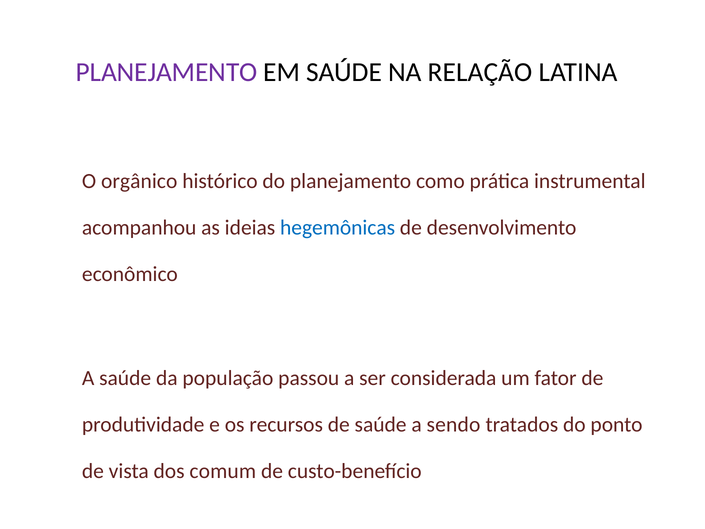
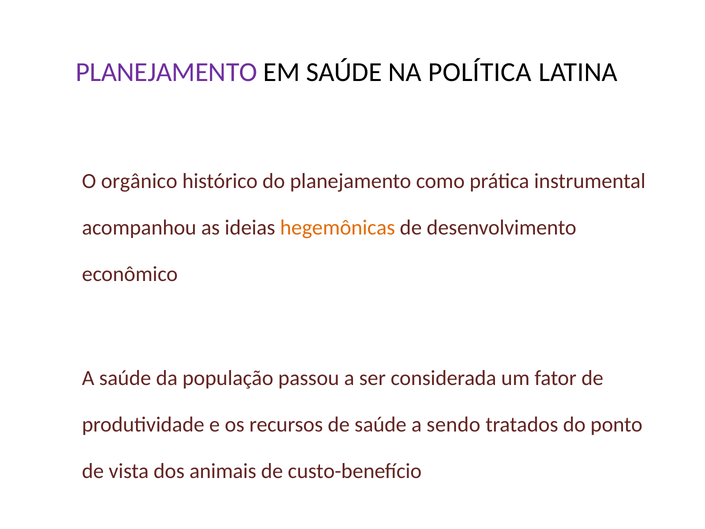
RELAÇÃO: RELAÇÃO -> POLÍTICA
hegemônicas colour: blue -> orange
comum: comum -> animais
